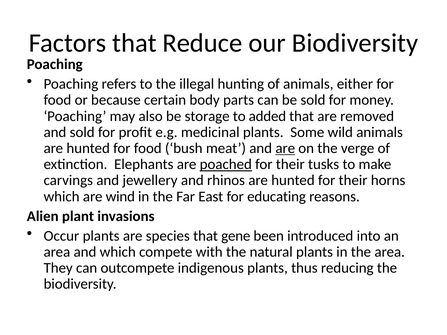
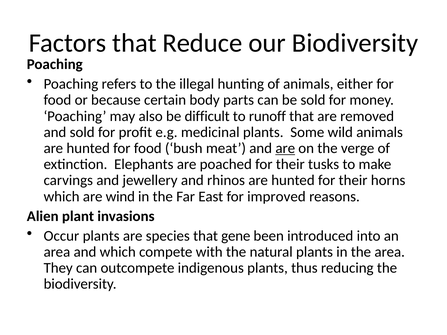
storage: storage -> difficult
added: added -> runoff
poached underline: present -> none
educating: educating -> improved
